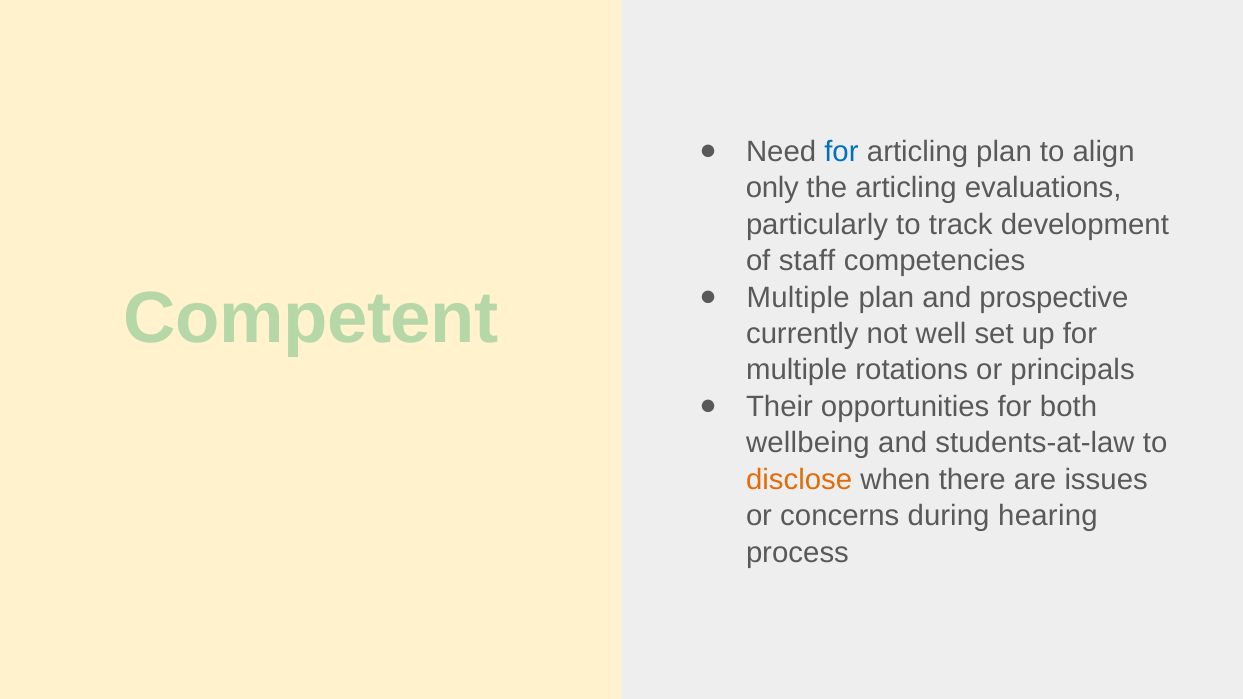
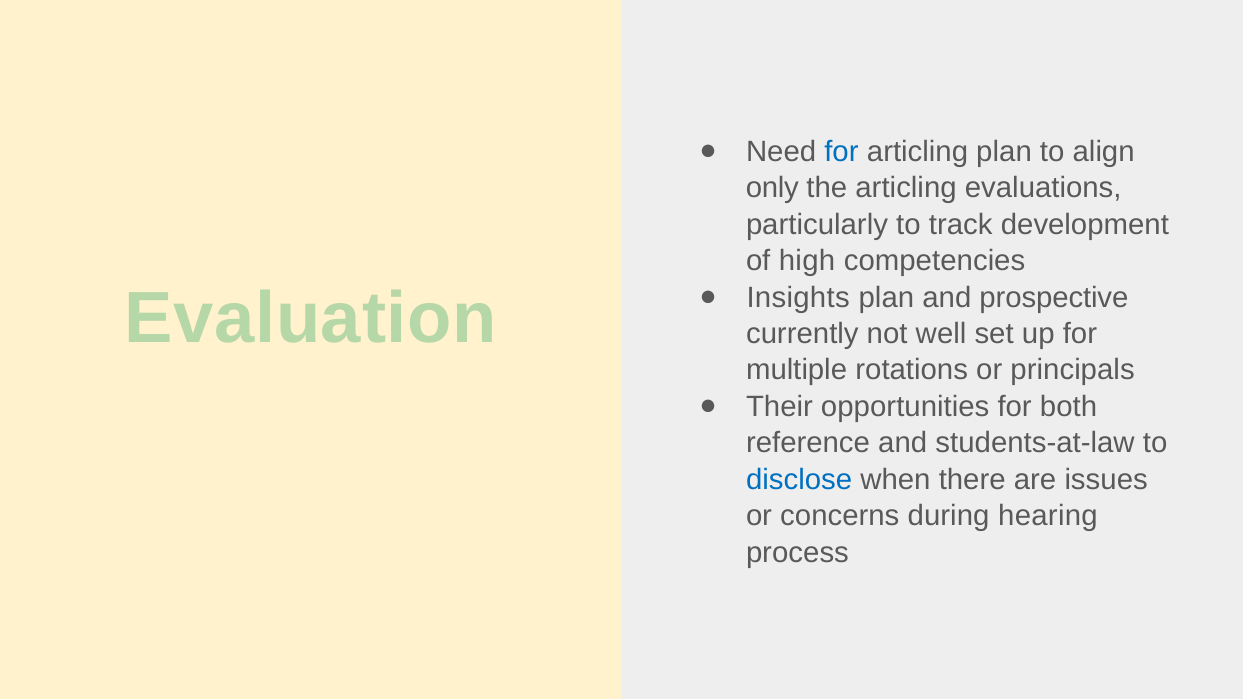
staff: staff -> high
Multiple at (798, 297): Multiple -> Insights
Competent: Competent -> Evaluation
wellbeing: wellbeing -> reference
disclose colour: orange -> blue
